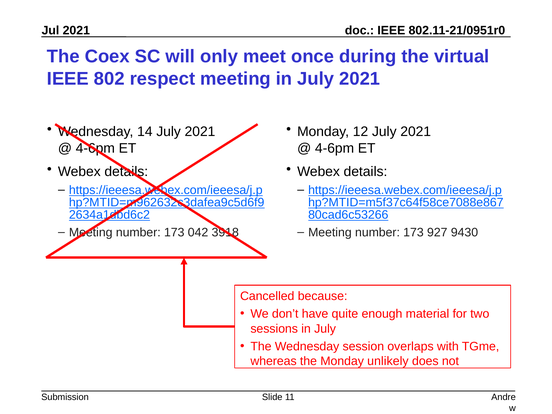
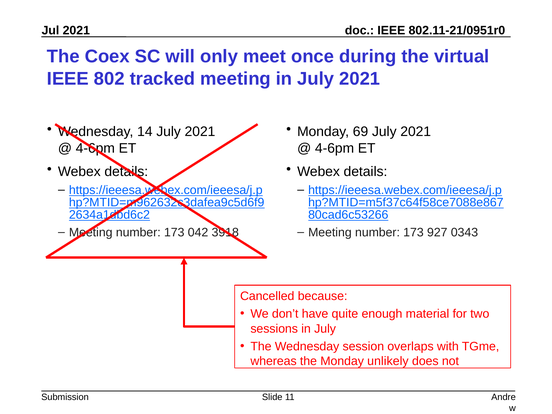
respect: respect -> tracked
12: 12 -> 69
9430: 9430 -> 0343
